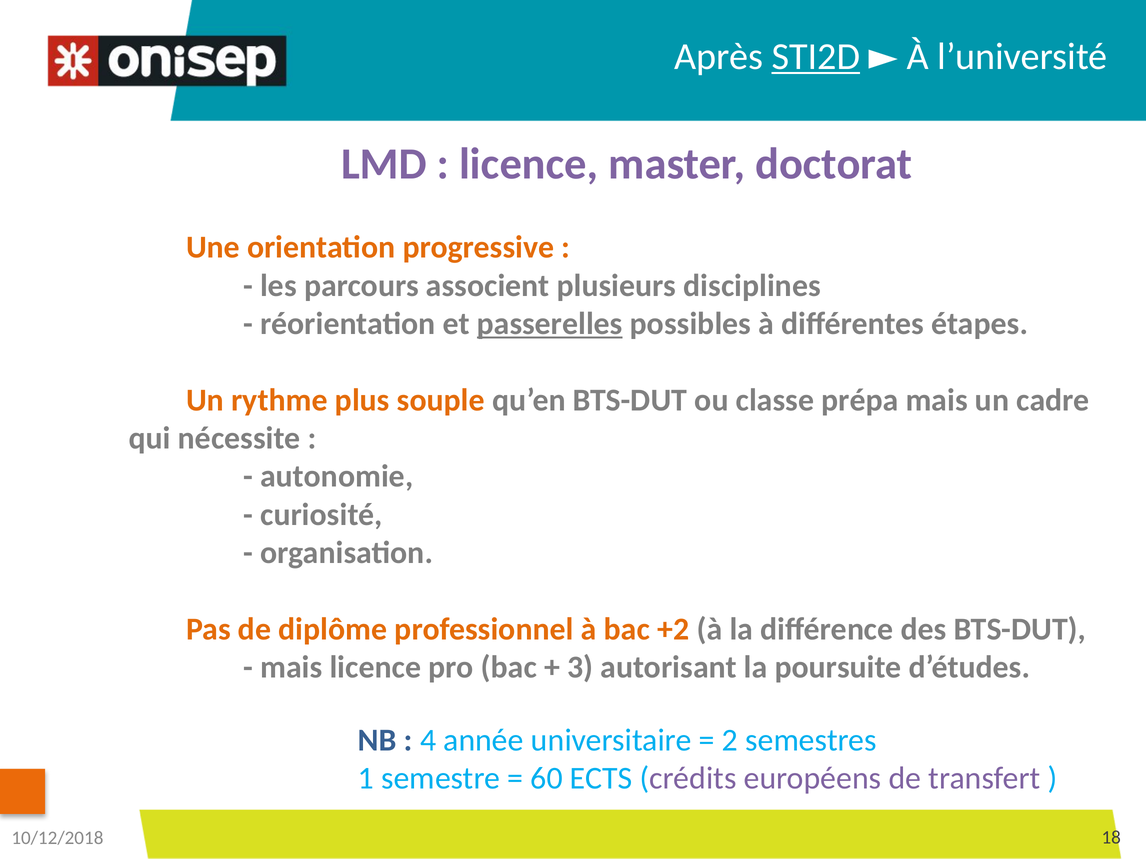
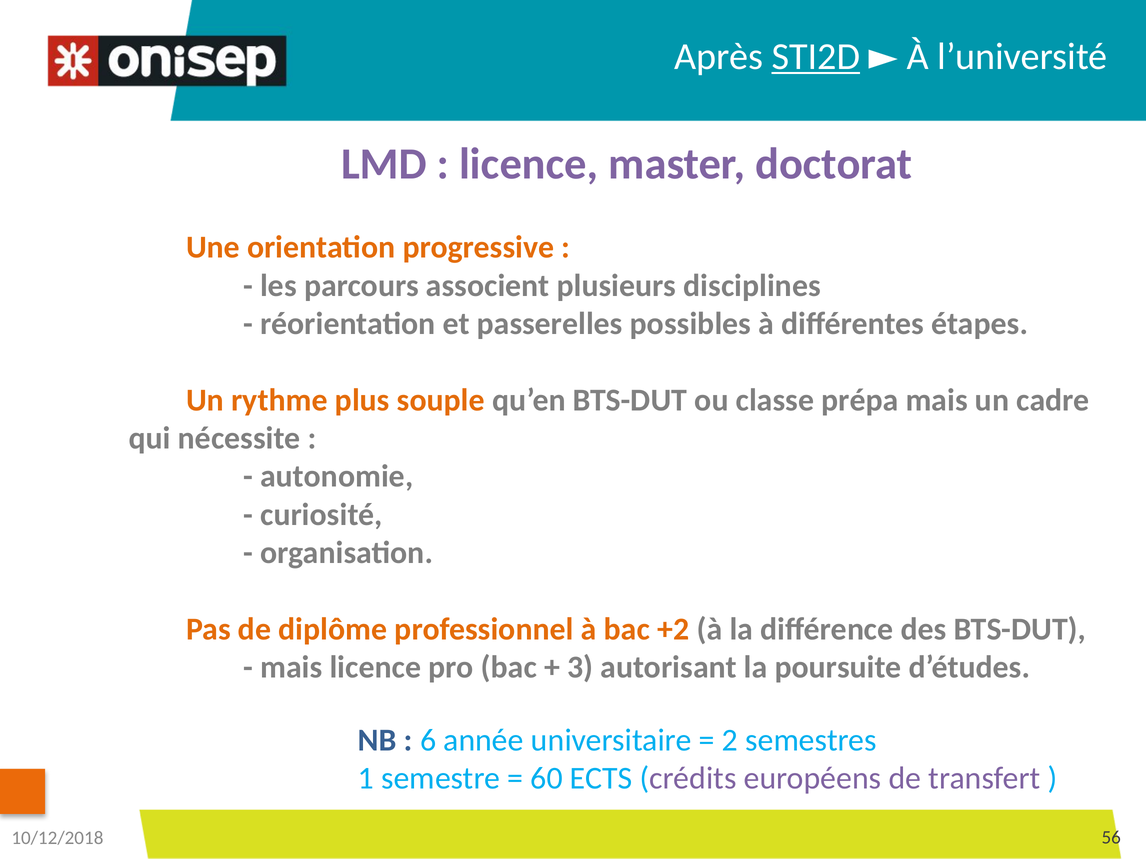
passerelles underline: present -> none
4: 4 -> 6
18: 18 -> 56
